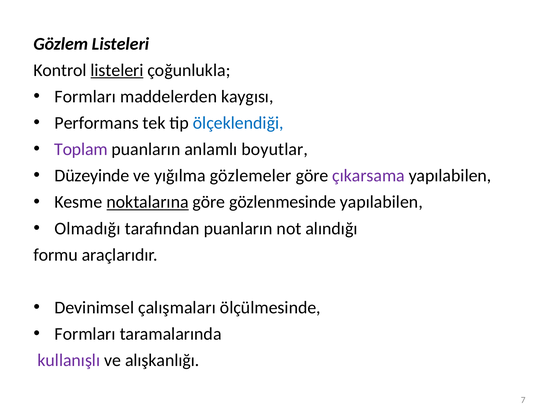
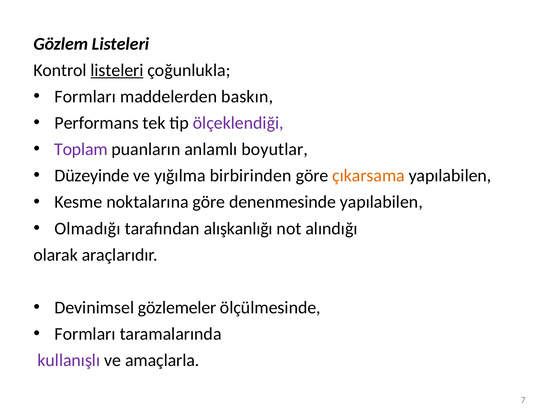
kaygısı: kaygısı -> baskın
ölçeklendiği colour: blue -> purple
gözlemeler: gözlemeler -> birbirinden
çıkarsama colour: purple -> orange
noktalarına underline: present -> none
gözlenmesinde: gözlenmesinde -> denenmesinde
tarafından puanların: puanların -> alışkanlığı
formu: formu -> olarak
çalışmaları: çalışmaları -> gözlemeler
alışkanlığı: alışkanlığı -> amaçlarla
